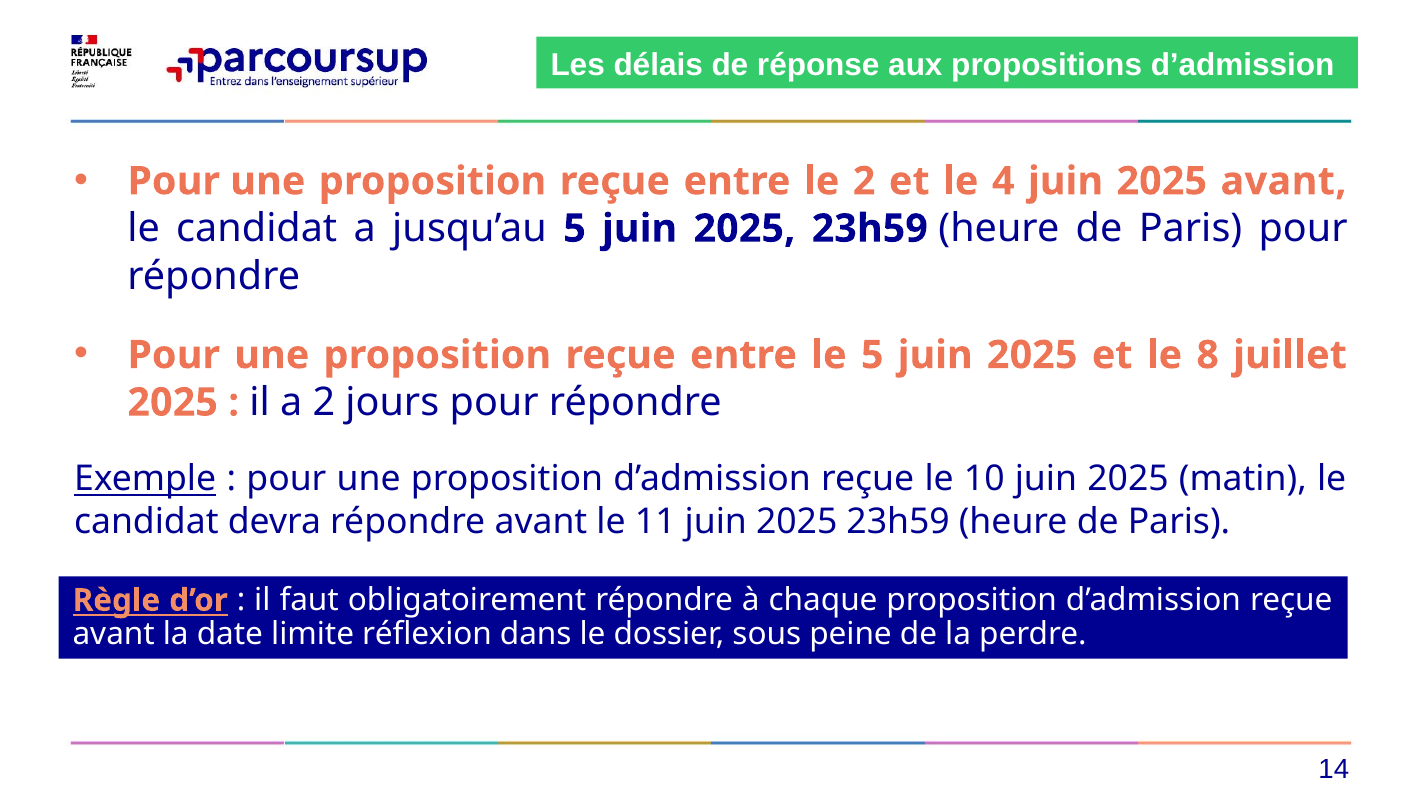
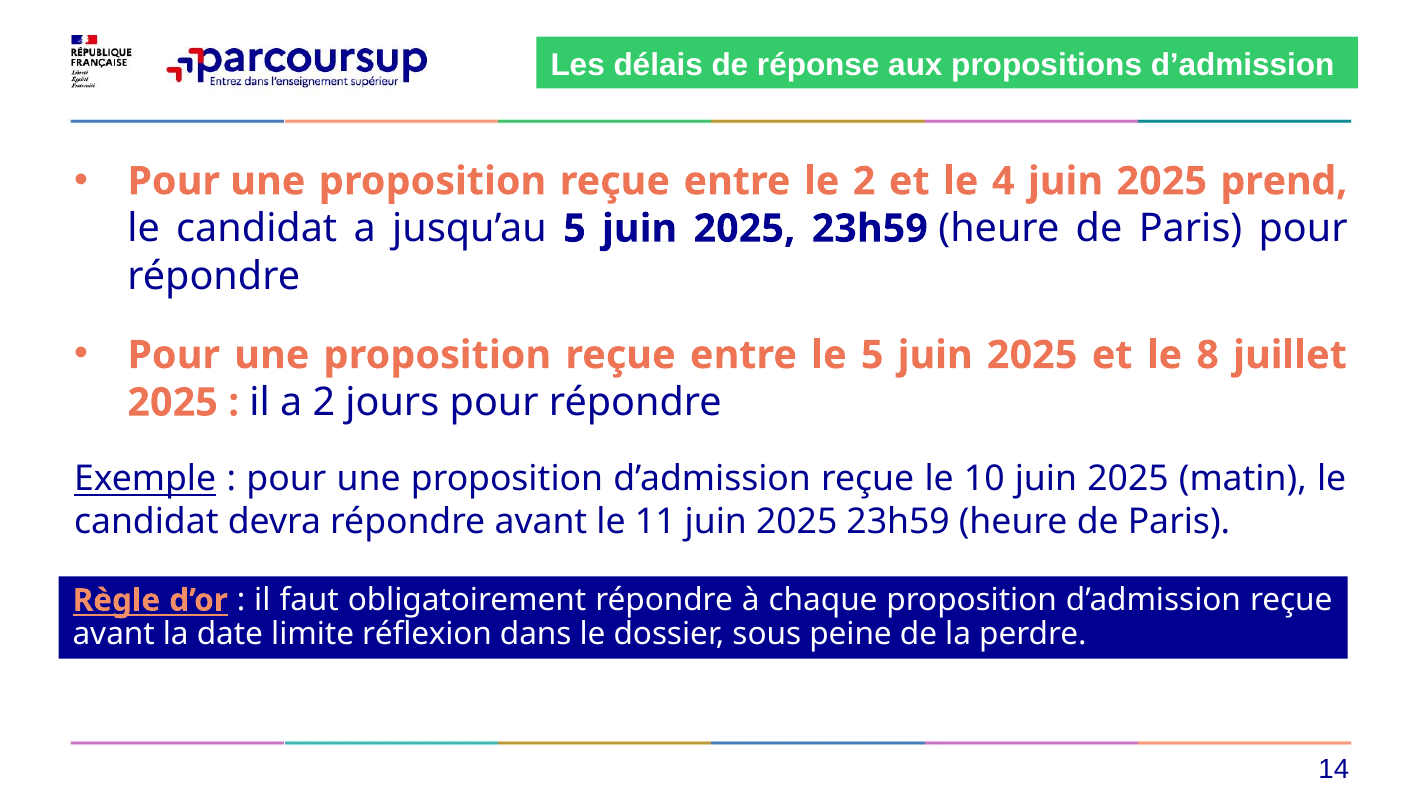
2025 avant: avant -> prend
